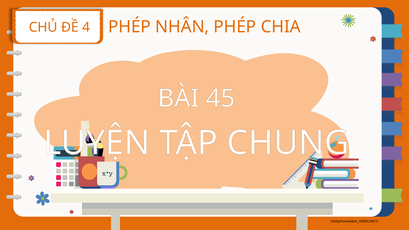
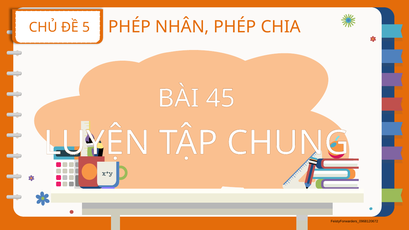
4: 4 -> 5
